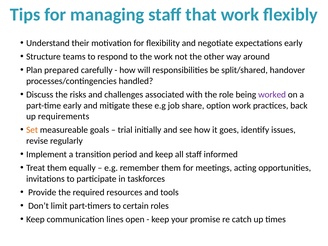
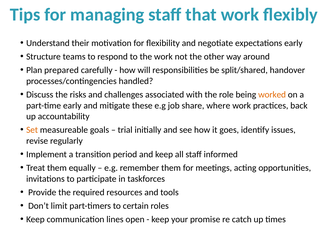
worked colour: purple -> orange
option: option -> where
requirements: requirements -> accountability
